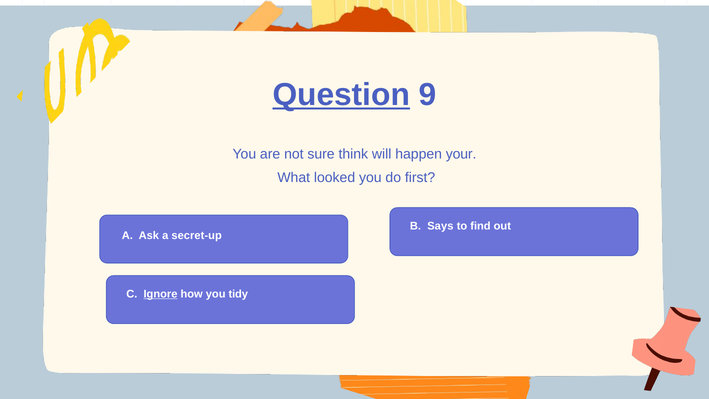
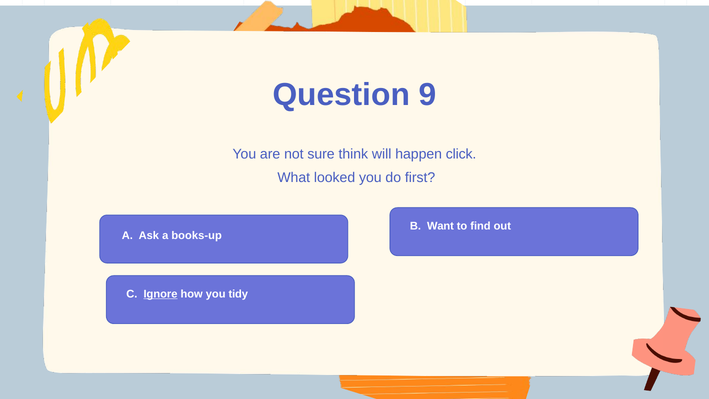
Question underline: present -> none
your: your -> click
Says: Says -> Want
secret-up: secret-up -> books-up
